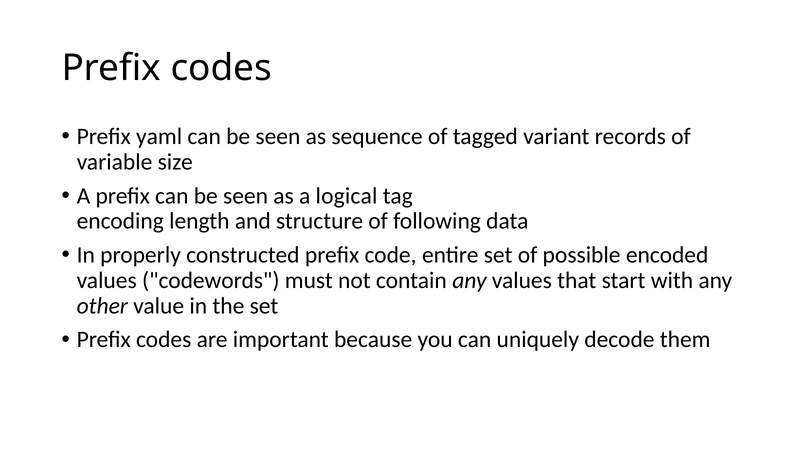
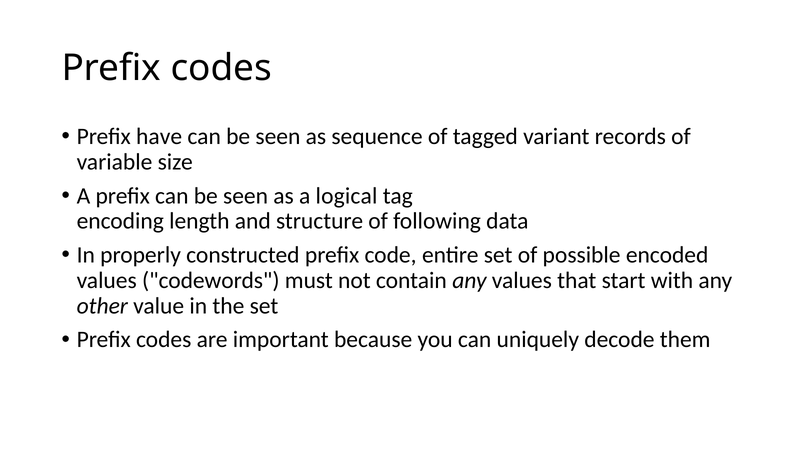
yaml: yaml -> have
